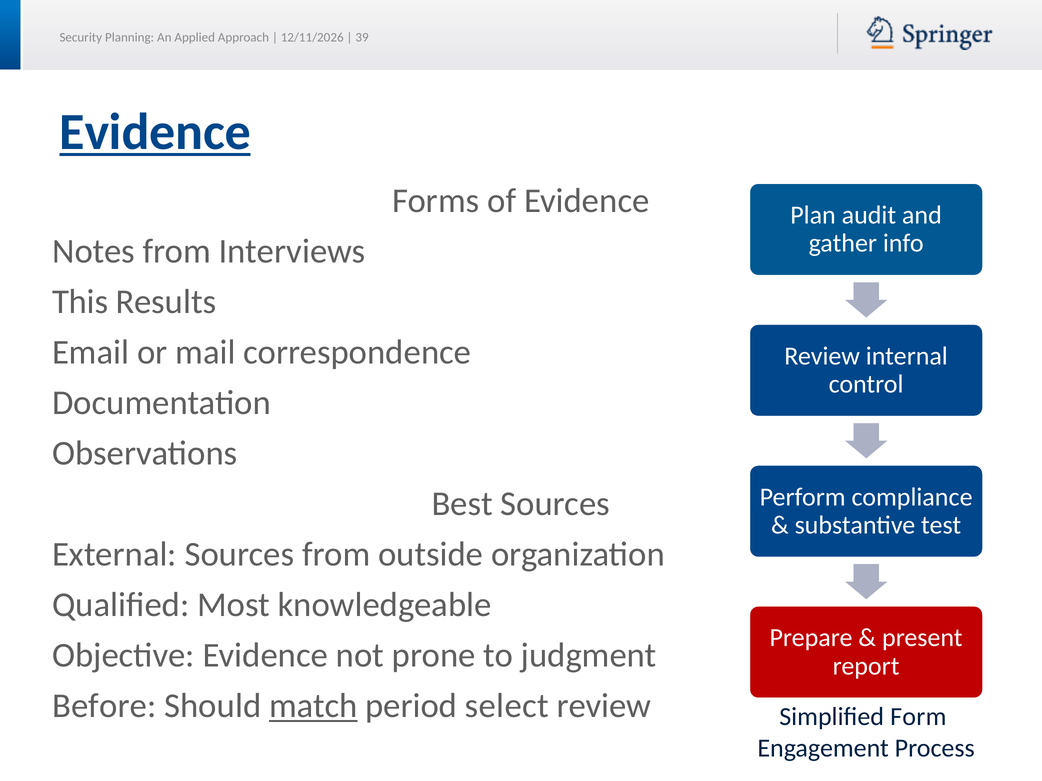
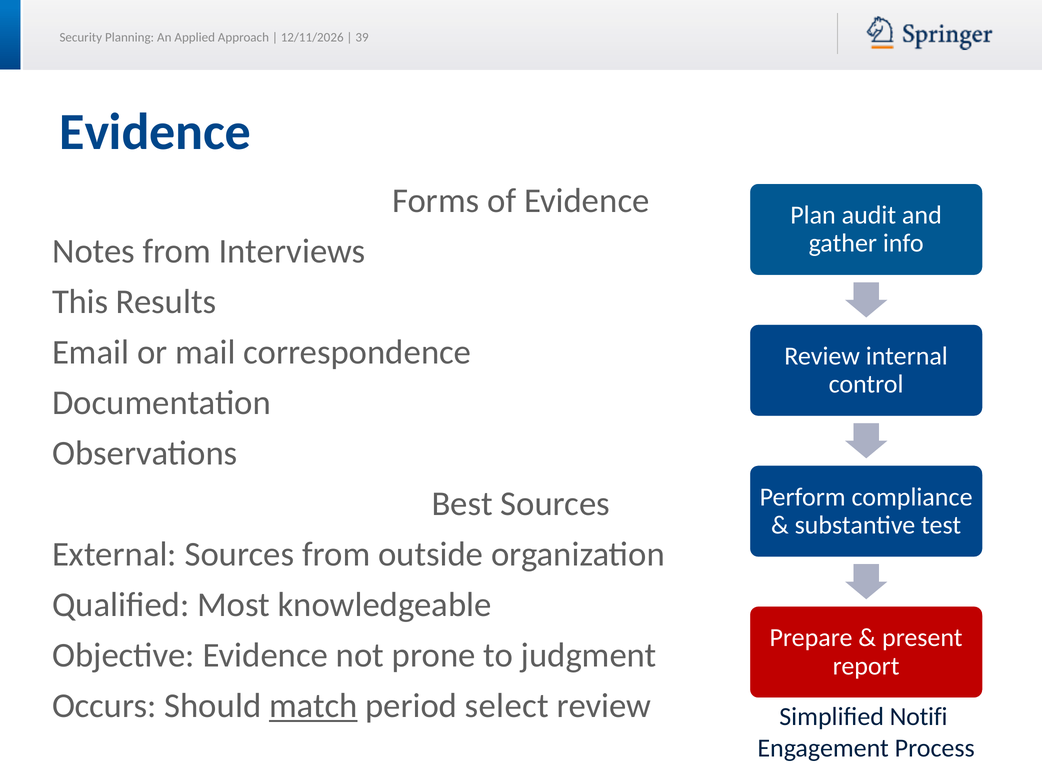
Evidence at (155, 132) underline: present -> none
Before: Before -> Occurs
Form: Form -> Notifi
